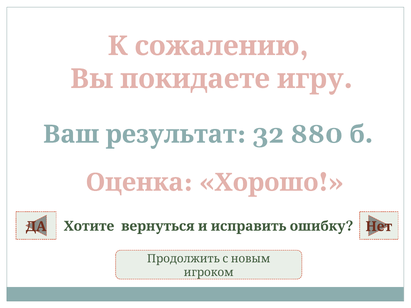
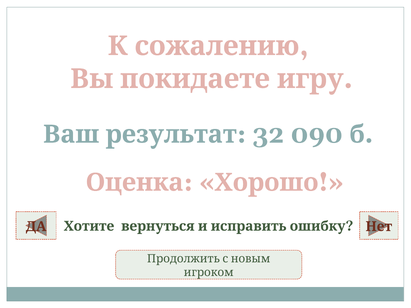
880: 880 -> 090
